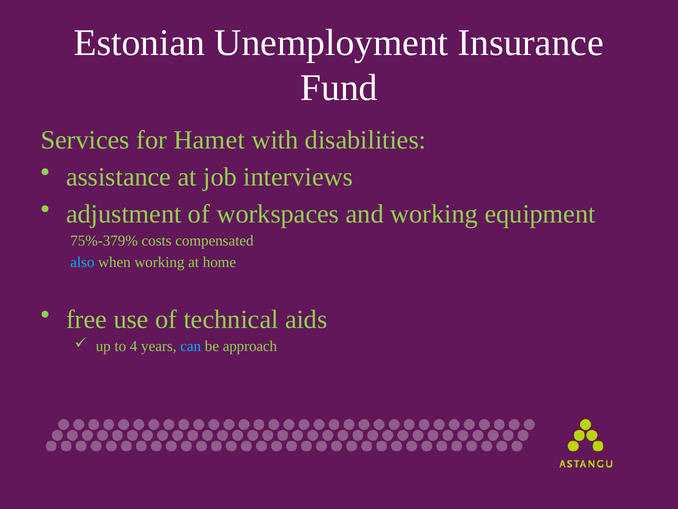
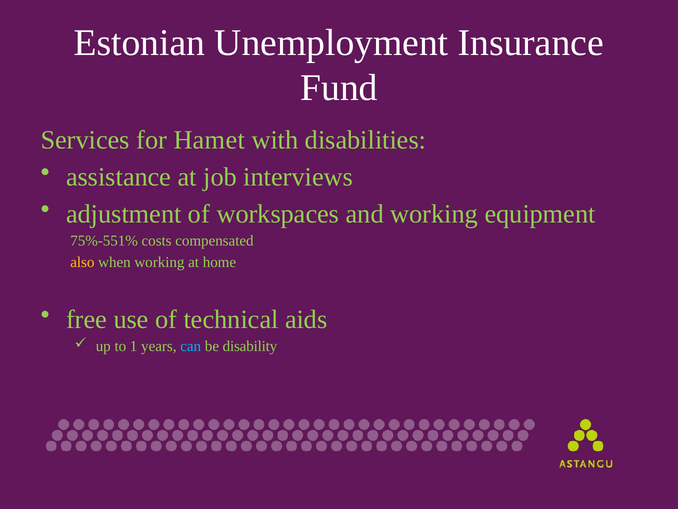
75%-379%: 75%-379% -> 75%-551%
also colour: light blue -> yellow
4: 4 -> 1
approach: approach -> disability
